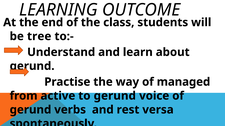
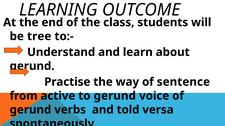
managed: managed -> sentence
rest: rest -> told
